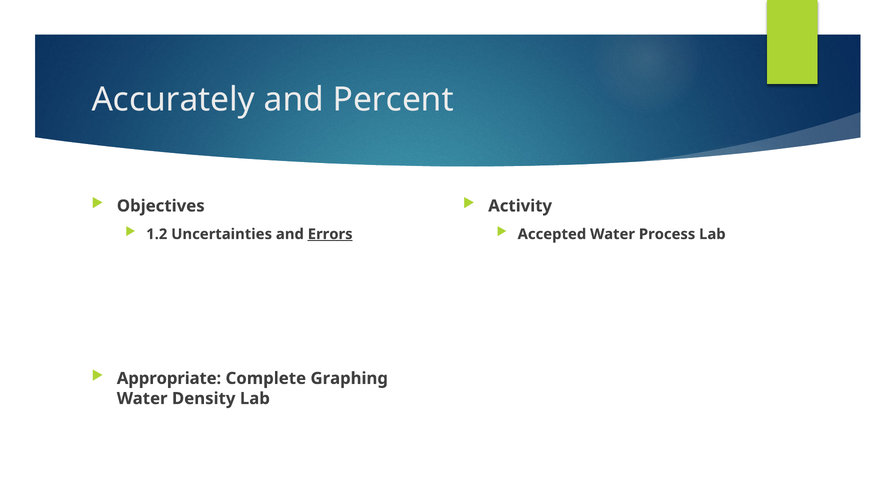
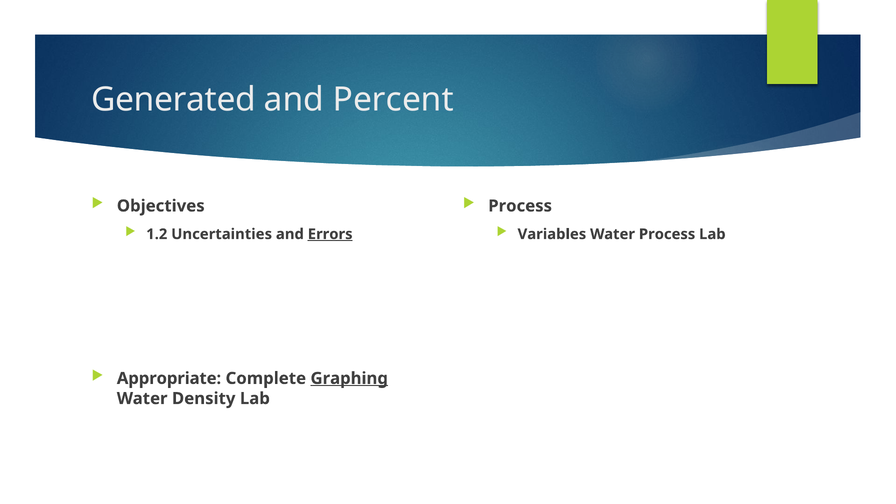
Accurately: Accurately -> Generated
Activity at (520, 206): Activity -> Process
Accepted: Accepted -> Variables
Graphing underline: none -> present
